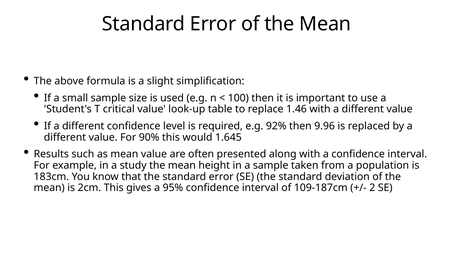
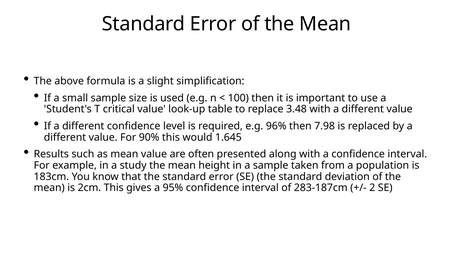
1.46: 1.46 -> 3.48
92%: 92% -> 96%
9.96: 9.96 -> 7.98
109-187cm: 109-187cm -> 283-187cm
